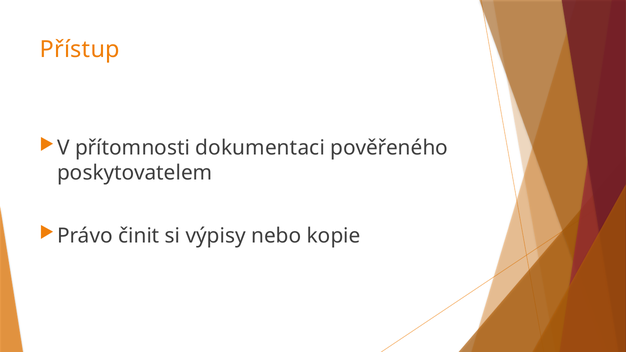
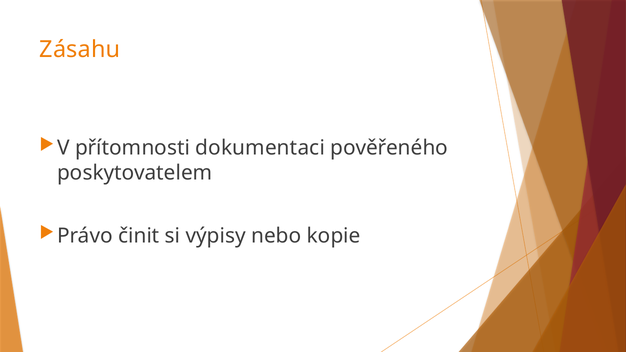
Přístup: Přístup -> Zásahu
